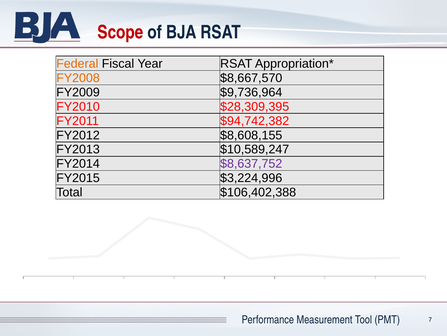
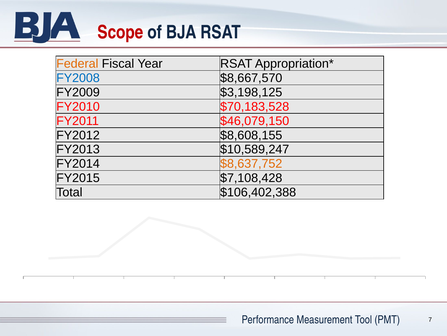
FY2008 at (78, 78) colour: orange -> blue
$9,736,964: $9,736,964 -> $3,198,125
$28,309,395: $28,309,395 -> $70,183,528
$94,742,382: $94,742,382 -> $46,079,150
$8,637,752 colour: purple -> orange
$3,224,996: $3,224,996 -> $7,108,428
